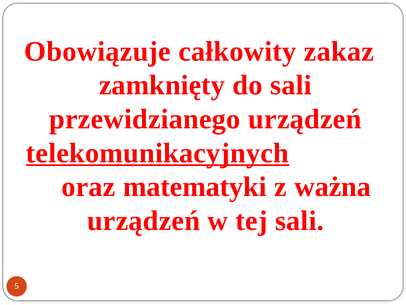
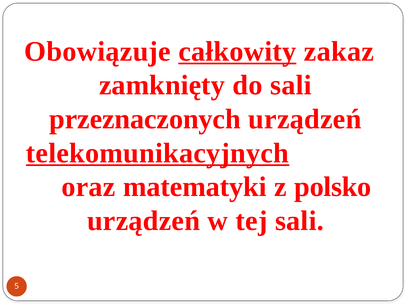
całkowity underline: none -> present
przewidzianego: przewidzianego -> przeznaczonych
ważna: ważna -> polsko
